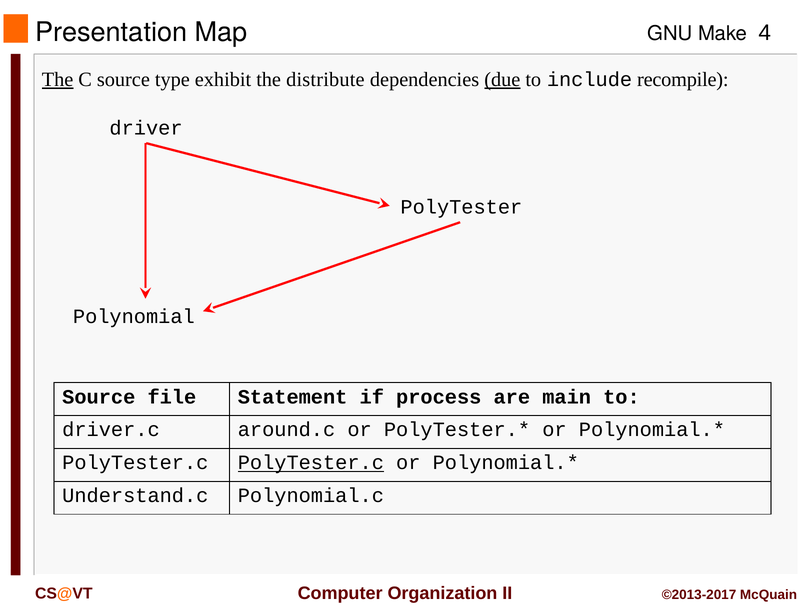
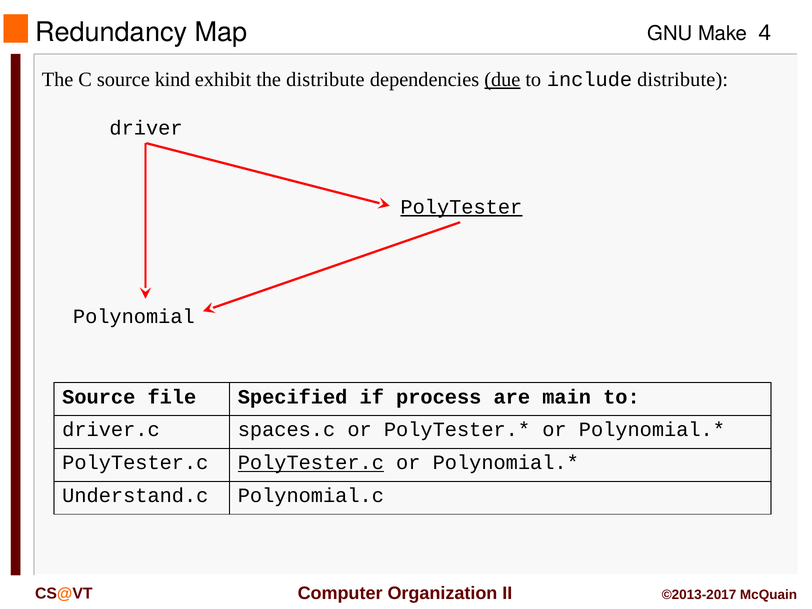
Presentation: Presentation -> Redundancy
The at (58, 79) underline: present -> none
type: type -> kind
include recompile: recompile -> distribute
PolyTester underline: none -> present
Statement: Statement -> Specified
around.c: around.c -> spaces.c
